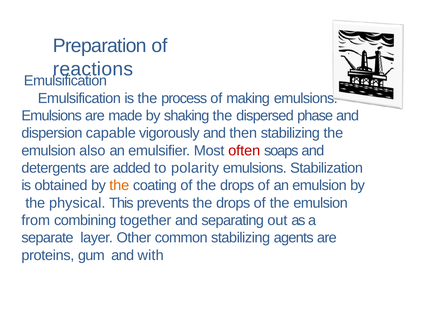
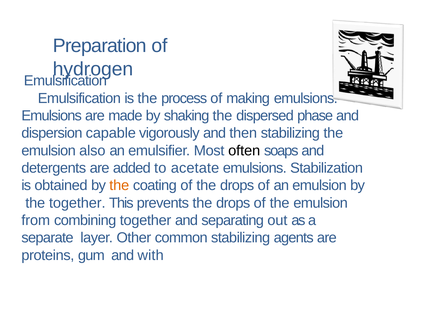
reactions: reactions -> hydrogen
often colour: red -> black
polarity: polarity -> acetate
the physical: physical -> together
